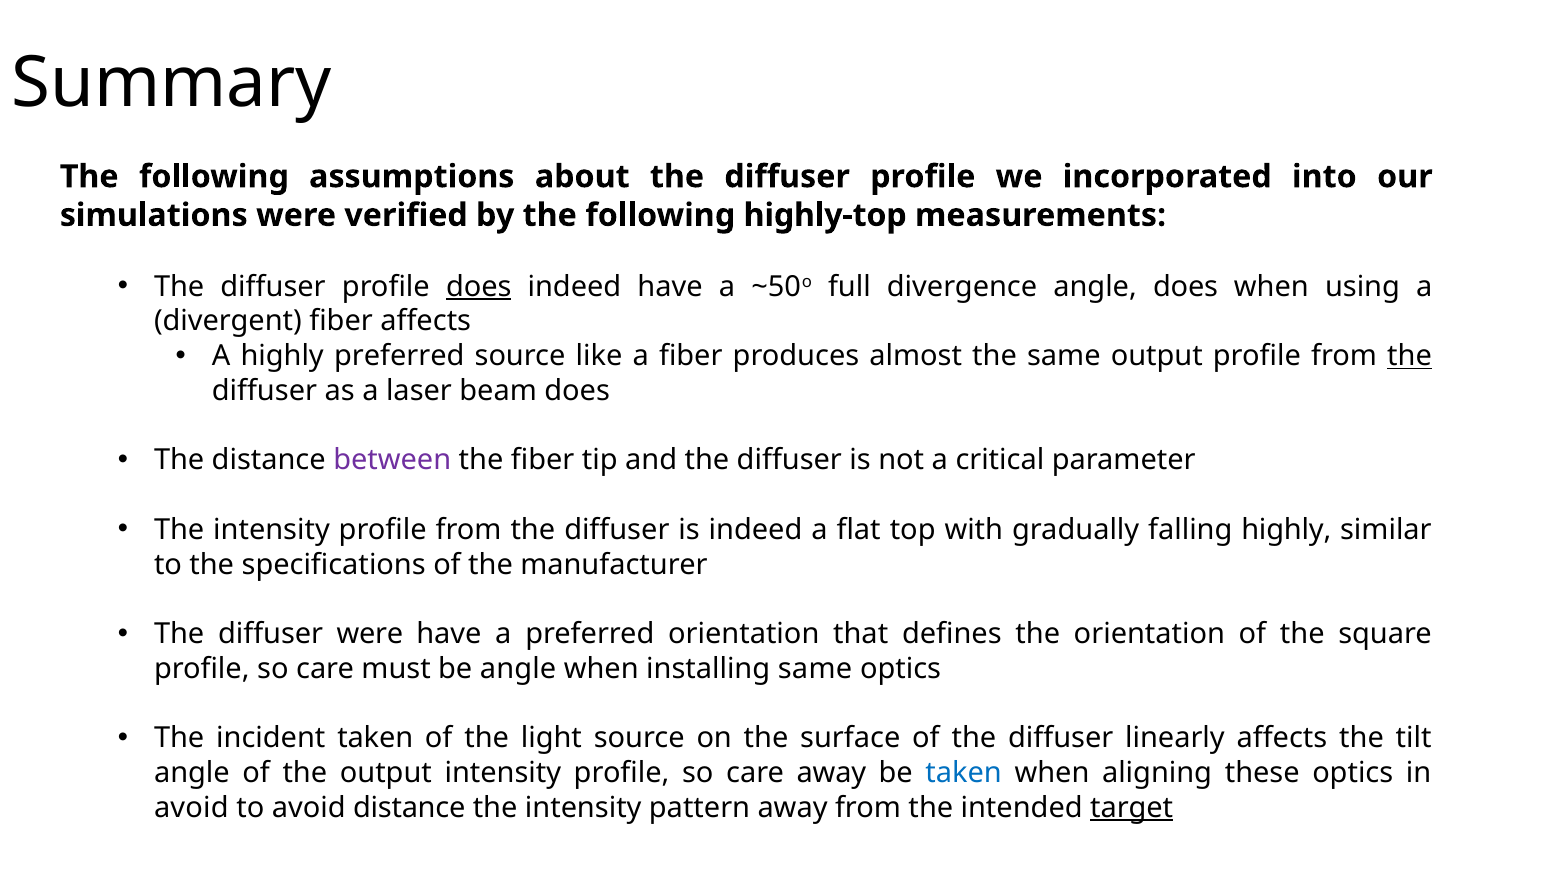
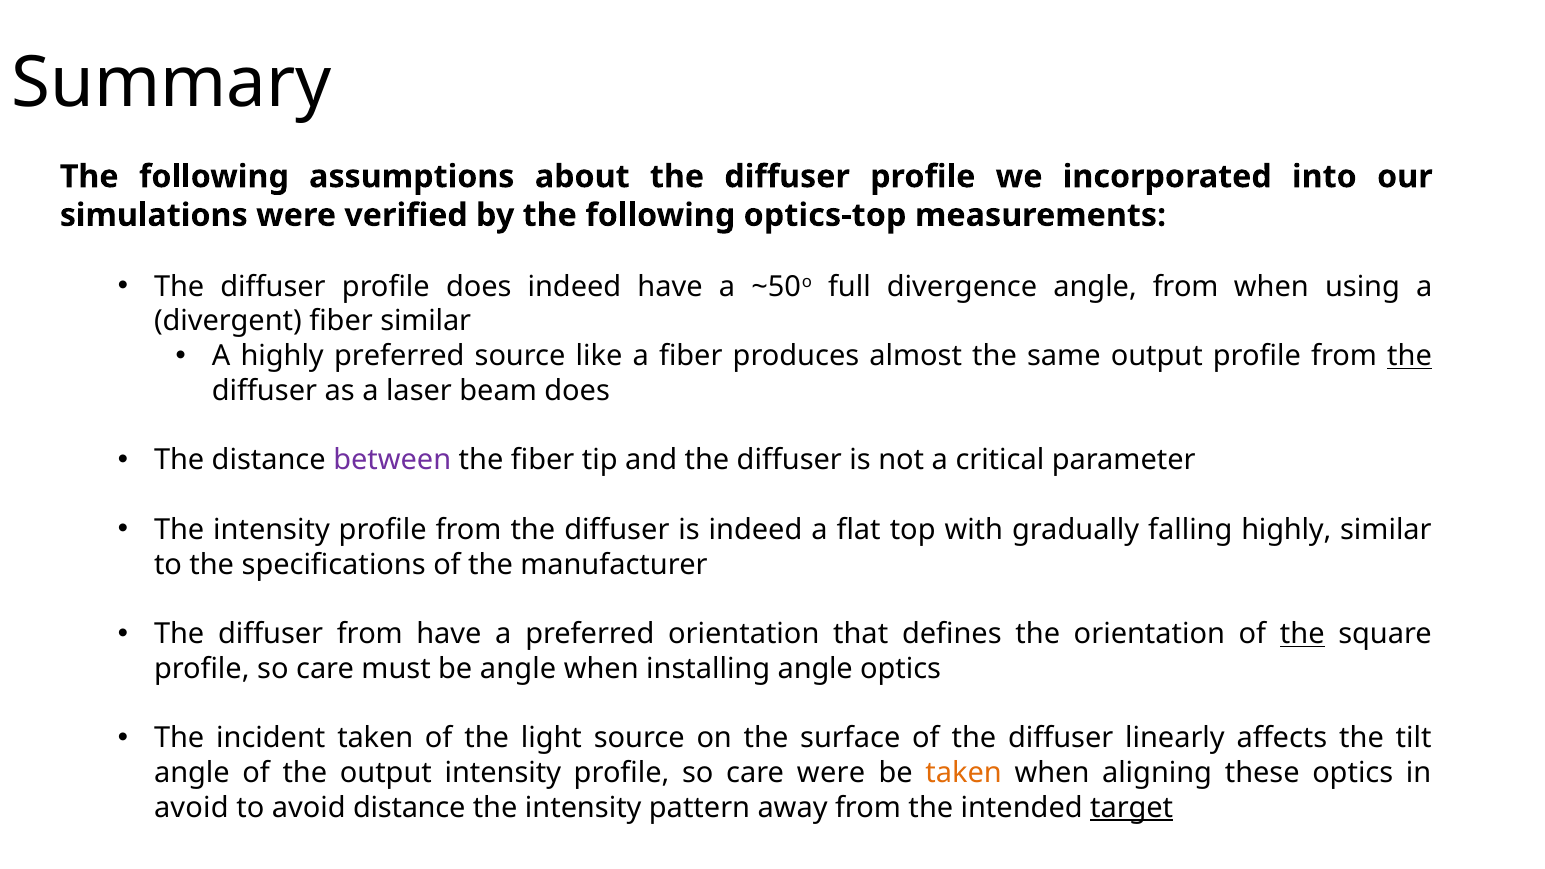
highly-top: highly-top -> optics-top
does at (479, 287) underline: present -> none
angle does: does -> from
fiber affects: affects -> similar
diffuser were: were -> from
the at (1302, 634) underline: none -> present
installing same: same -> angle
care away: away -> were
taken at (964, 773) colour: blue -> orange
